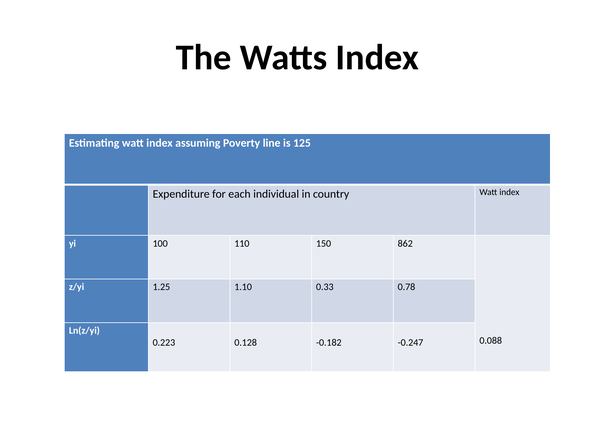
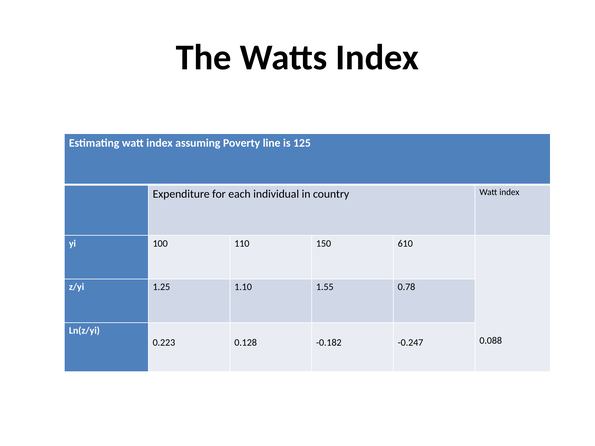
862: 862 -> 610
0.33: 0.33 -> 1.55
